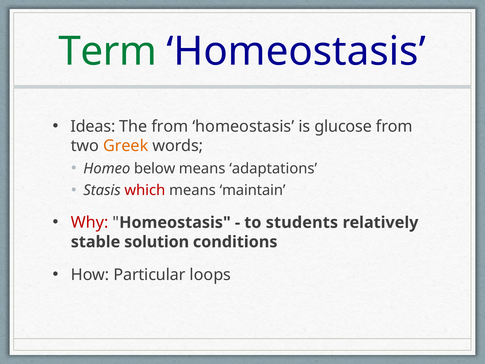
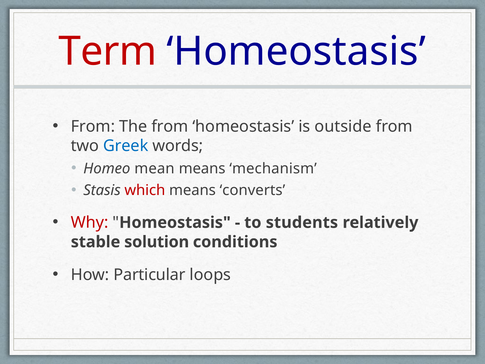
Term colour: green -> red
Ideas at (93, 126): Ideas -> From
glucose: glucose -> outside
Greek colour: orange -> blue
below: below -> mean
adaptations: adaptations -> mechanism
maintain: maintain -> converts
